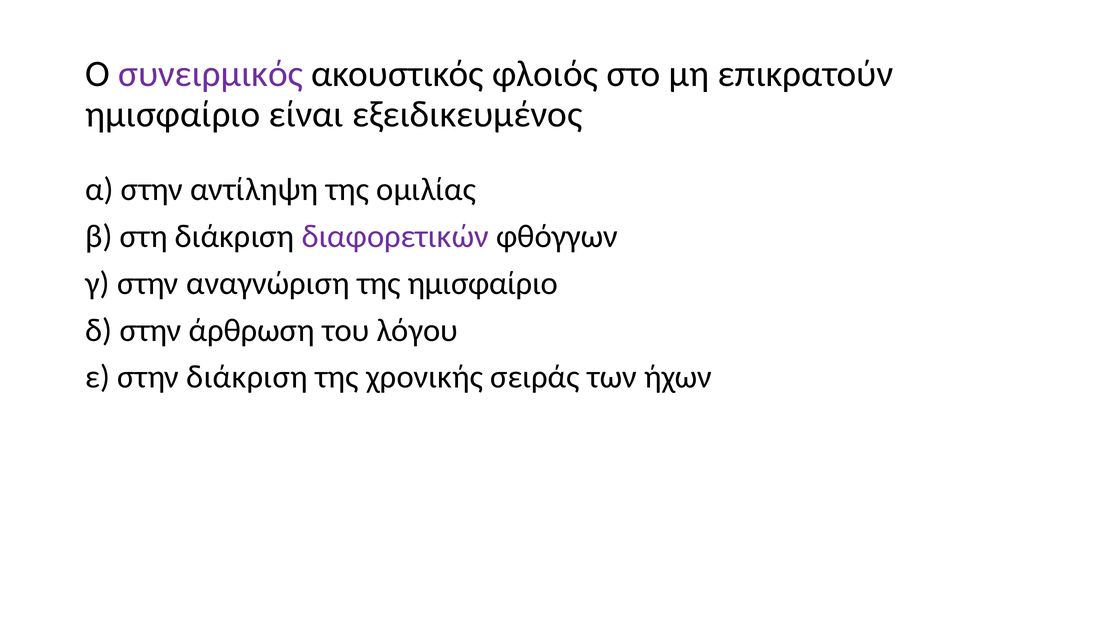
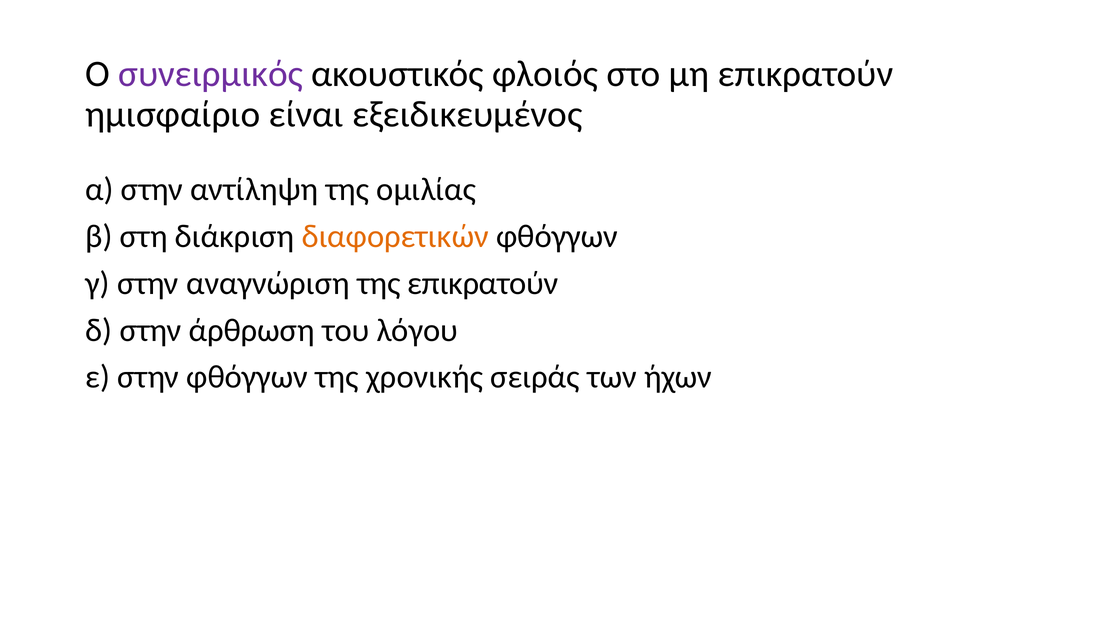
διαφορετικών colour: purple -> orange
της ημισφαίριο: ημισφαίριο -> επικρατούν
στην διάκριση: διάκριση -> φθόγγων
